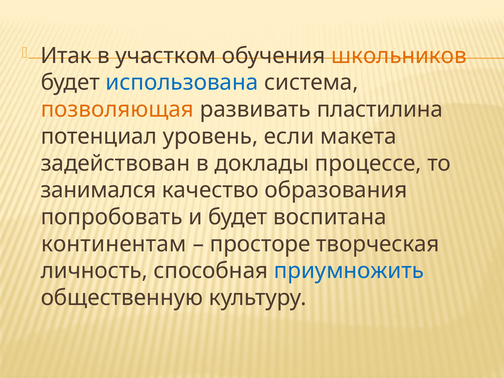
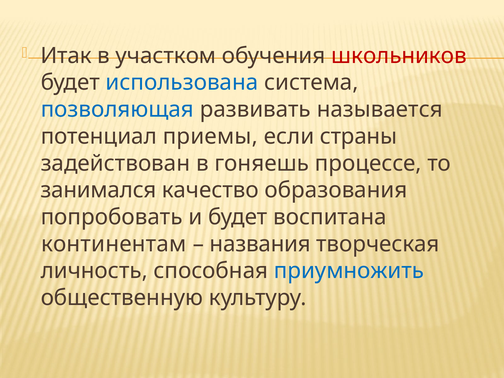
школьников colour: orange -> red
позволяющая colour: orange -> blue
пластилина: пластилина -> называется
уровень: уровень -> приемы
макета: макета -> страны
доклады: доклады -> гоняешь
просторе: просторе -> названия
